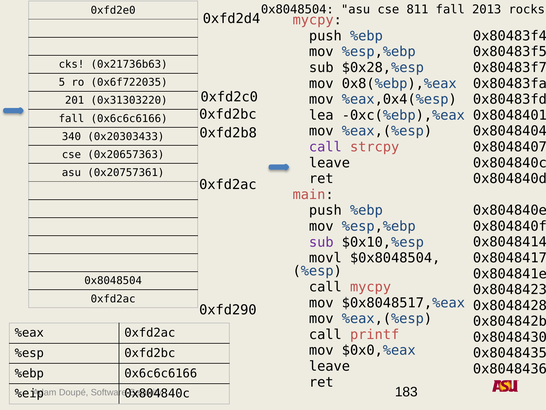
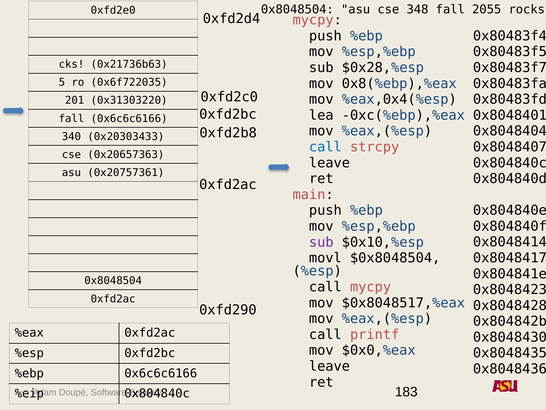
811: 811 -> 348
2013: 2013 -> 2055
call at (325, 147) colour: purple -> blue
